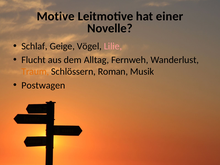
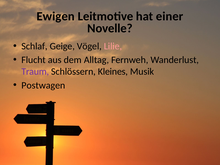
Motive: Motive -> Ewigen
Traum colour: orange -> purple
Roman: Roman -> Kleines
